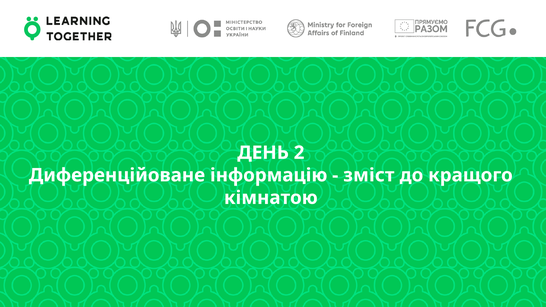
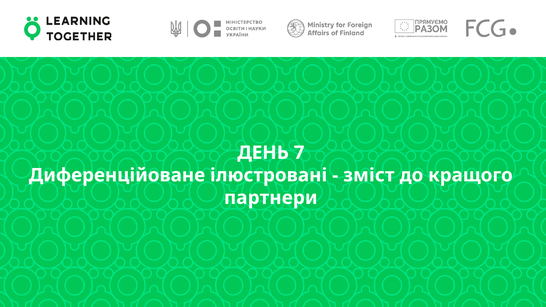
2: 2 -> 7
інформацію: інформацію -> ілюстровані
кімнатою: кімнатою -> партнери
